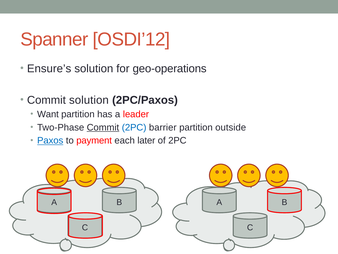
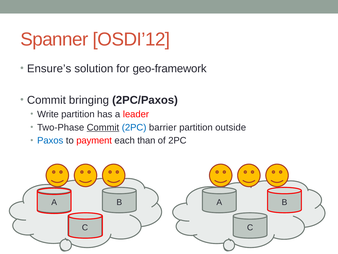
geo-operations: geo-operations -> geo-framework
Commit solution: solution -> bringing
Want: Want -> Write
Paxos underline: present -> none
later: later -> than
